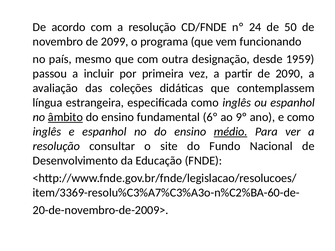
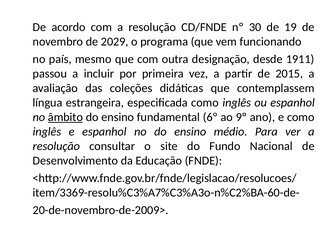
24: 24 -> 30
50: 50 -> 19
2099: 2099 -> 2029
1959: 1959 -> 1911
2090: 2090 -> 2015
médio underline: present -> none
